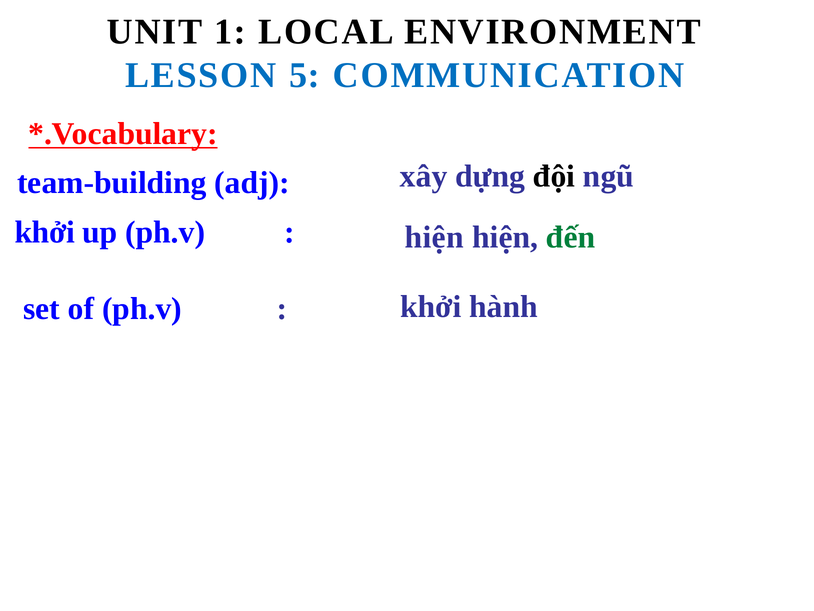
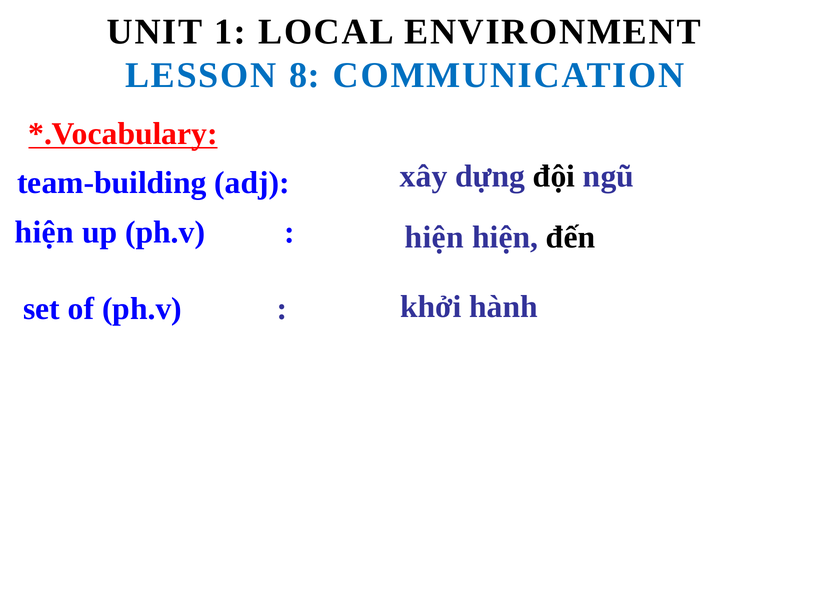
5: 5 -> 8
khởi at (45, 232): khởi -> hiện
đến colour: green -> black
